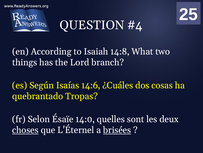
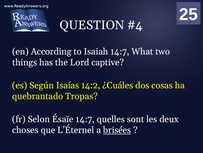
Isaiah 14:8: 14:8 -> 14:7
branch: branch -> captive
14:6: 14:6 -> 14:2
Ésaïe 14:0: 14:0 -> 14:7
choses underline: present -> none
